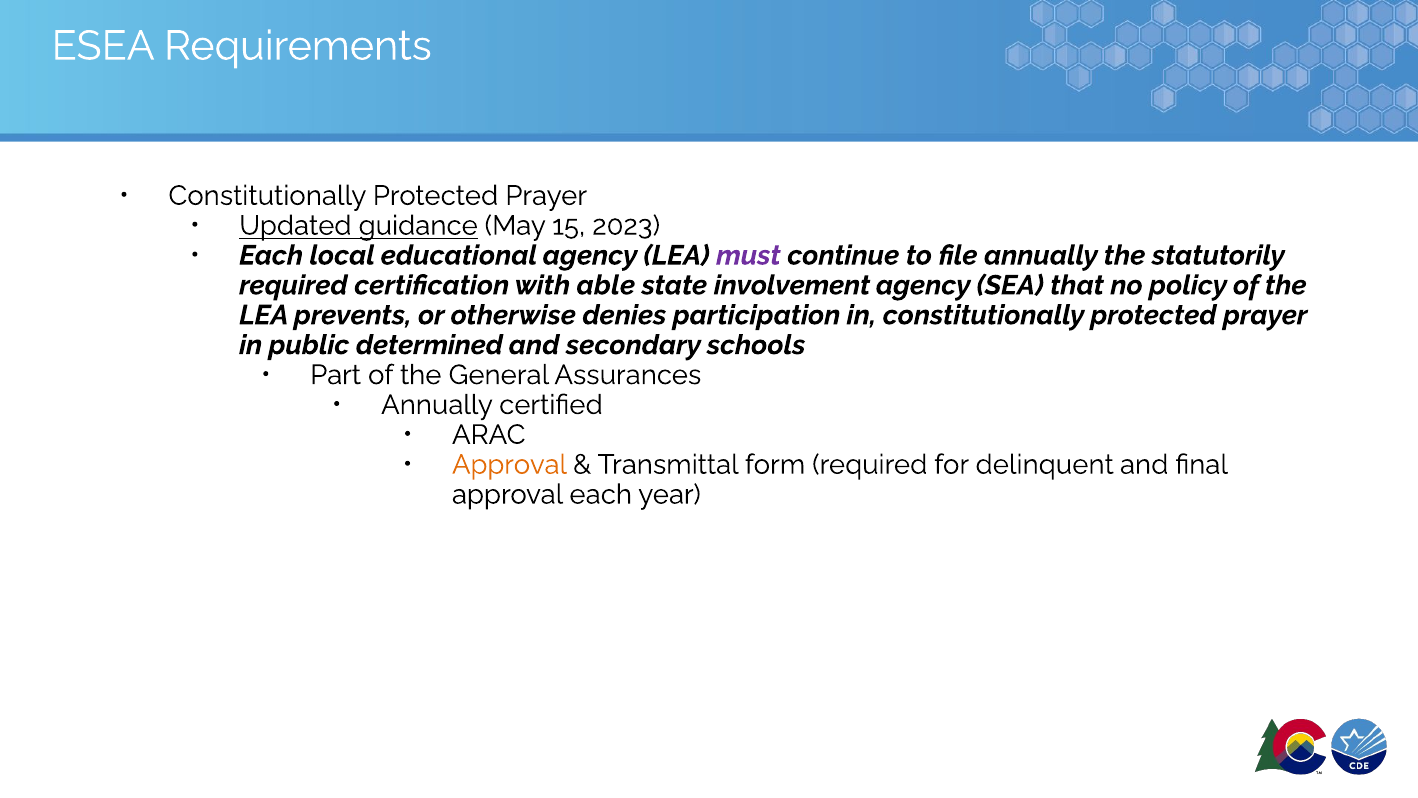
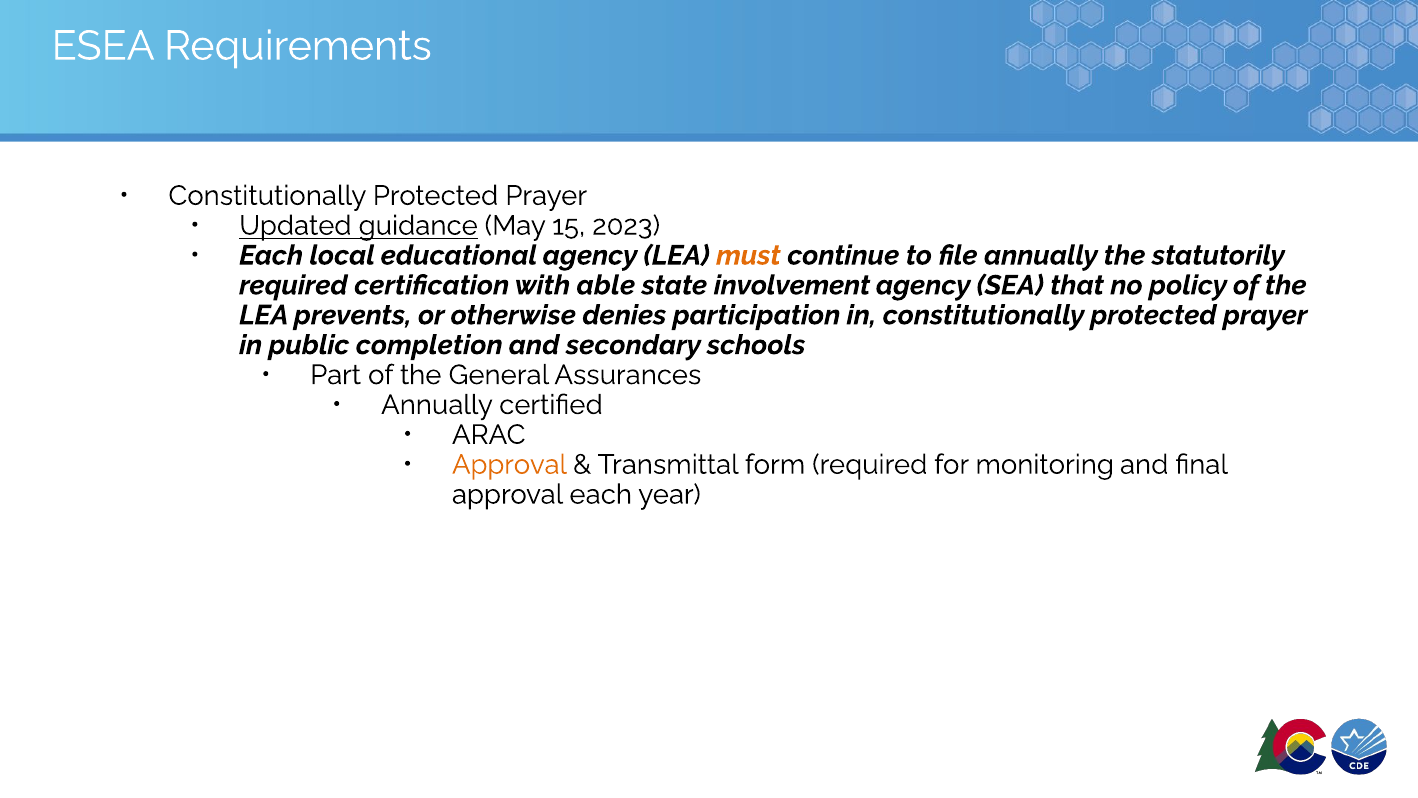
must colour: purple -> orange
determined: determined -> completion
delinquent: delinquent -> monitoring
